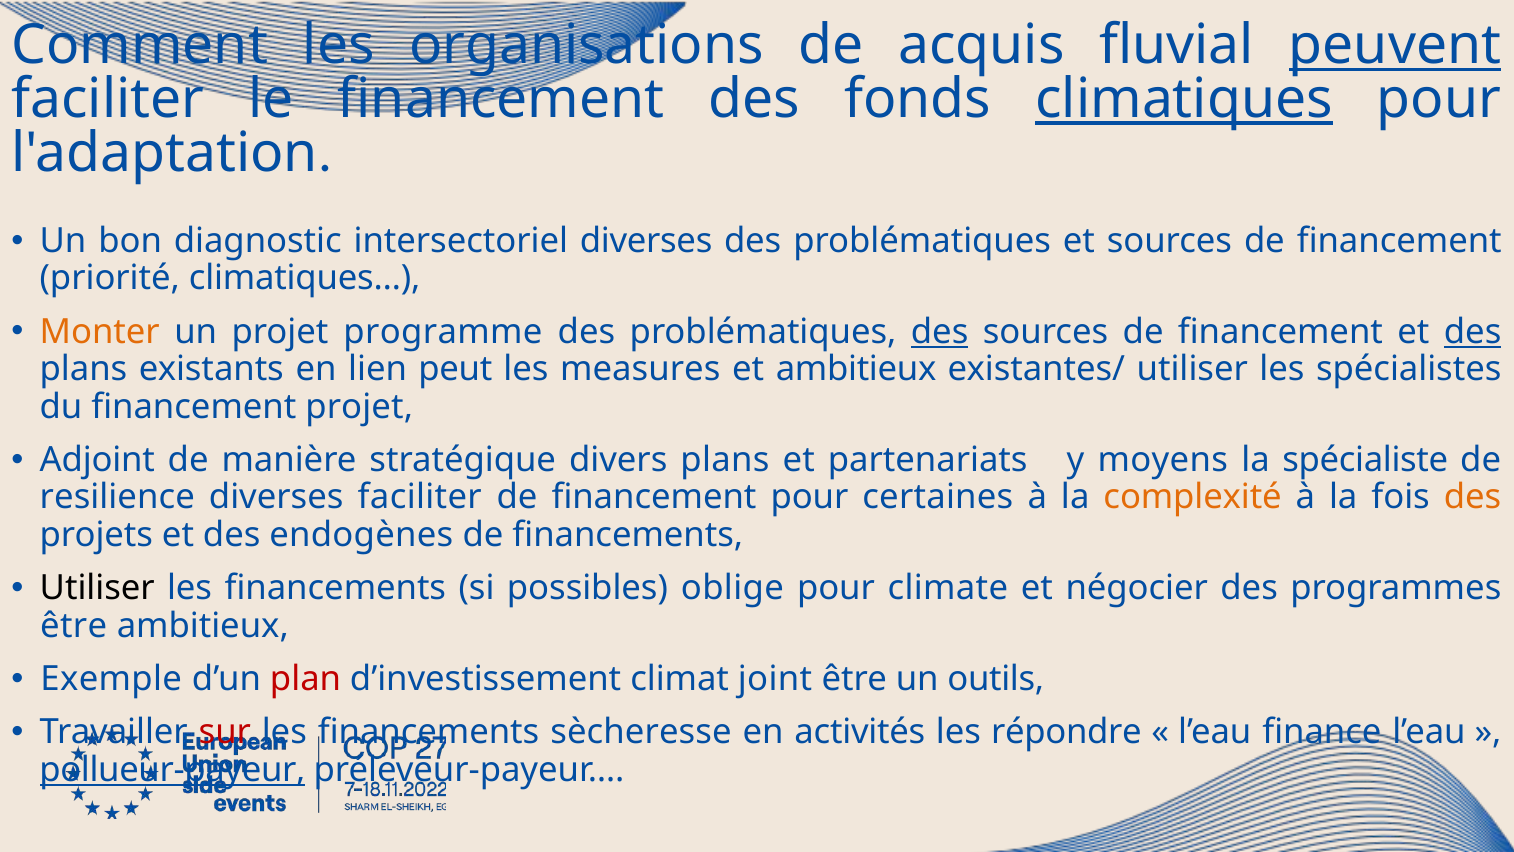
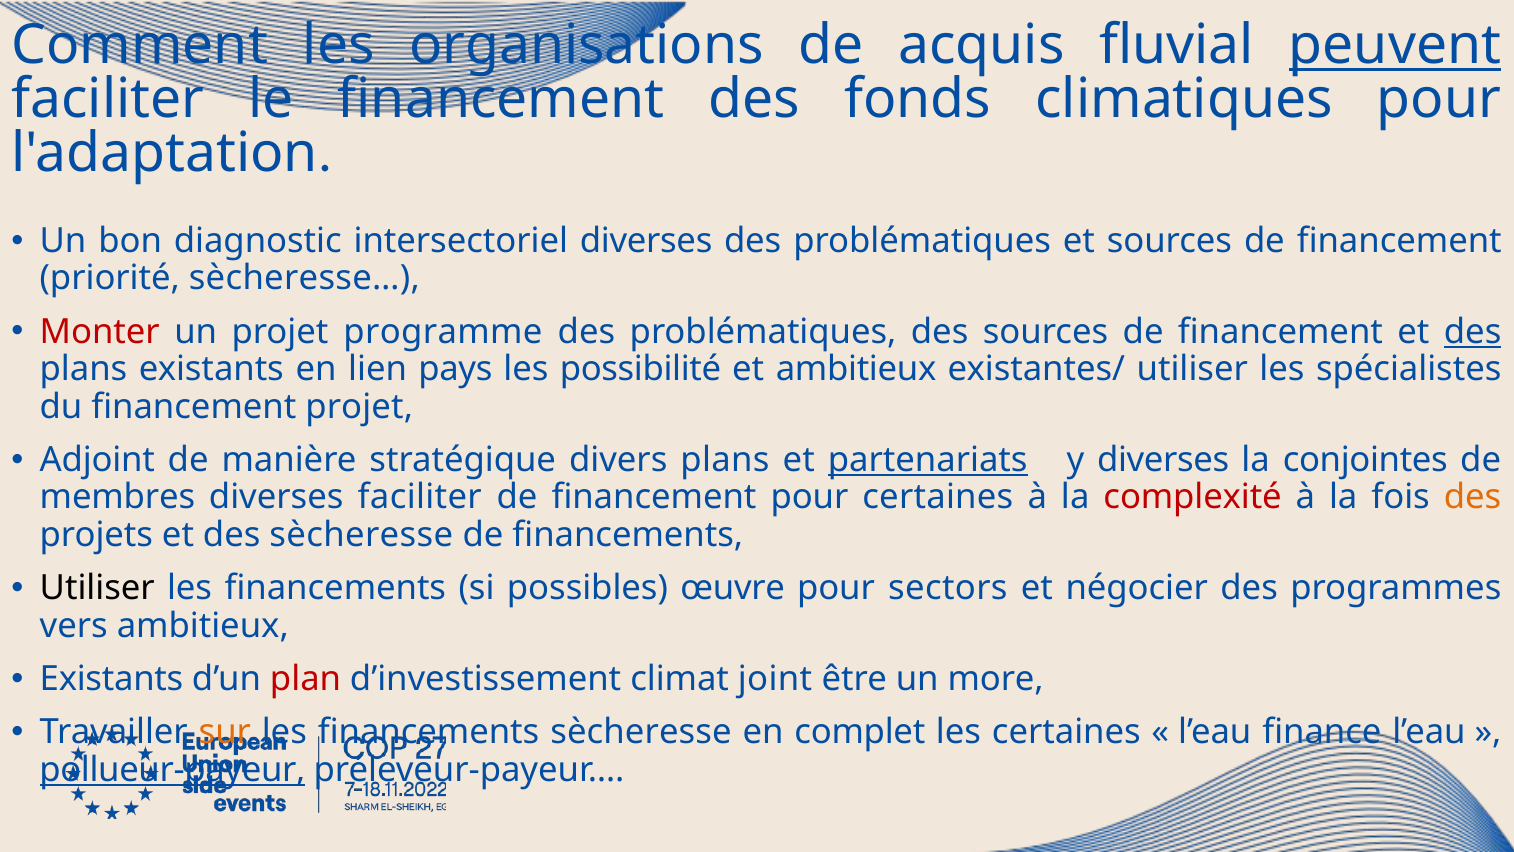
climatiques underline: present -> none
climatiques…: climatiques… -> sècheresse…
Monter colour: orange -> red
des at (940, 332) underline: present -> none
peut: peut -> pays
measures: measures -> possibilité
partenariats underline: none -> present
y moyens: moyens -> diverses
spécialiste: spécialiste -> conjointes
resilience: resilience -> membres
complexité colour: orange -> red
des endogènes: endogènes -> sècheresse
oblige: oblige -> œuvre
climate: climate -> sectors
être at (74, 625): être -> vers
Exemple at (111, 679): Exemple -> Existants
outils: outils -> more
sur colour: red -> orange
activités: activités -> complet
les répondre: répondre -> certaines
